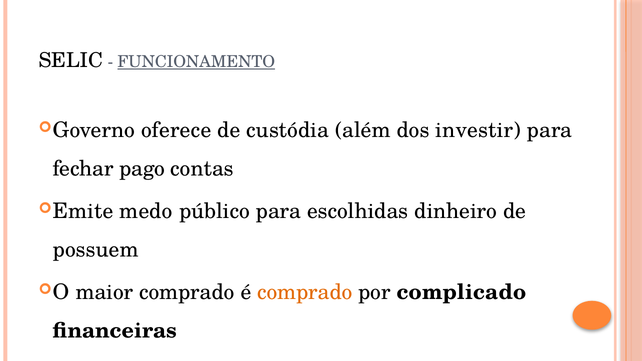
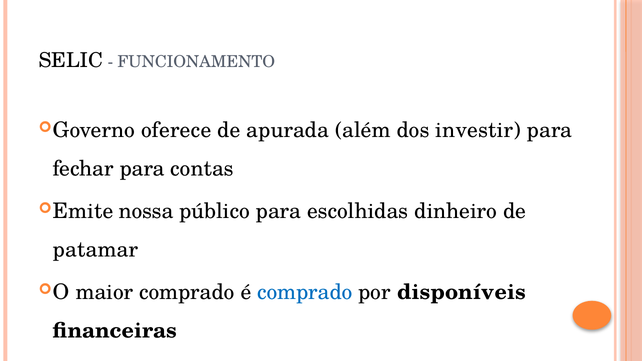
FUNCIONAMENTO underline: present -> none
custódia: custódia -> apurada
fechar pago: pago -> para
medo: medo -> nossa
possuem: possuem -> patamar
comprado at (305, 292) colour: orange -> blue
complicado: complicado -> disponíveis
